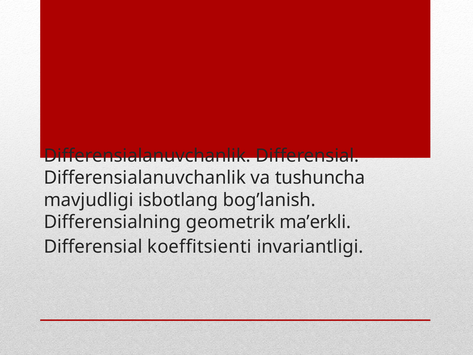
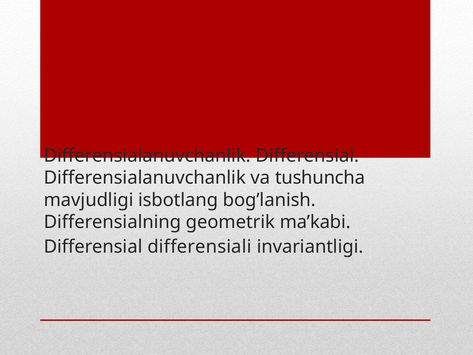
ma’erkli: ma’erkli -> ma’kabi
koeffitsienti: koeffitsienti -> differensiali
